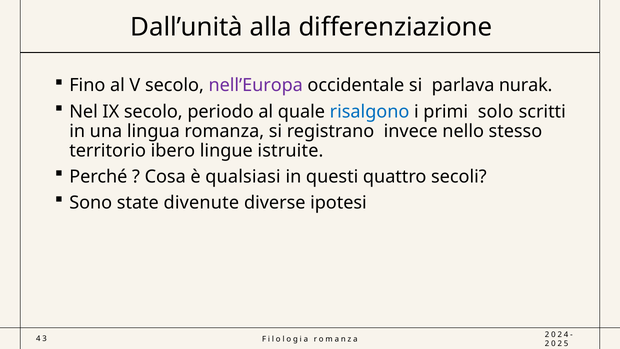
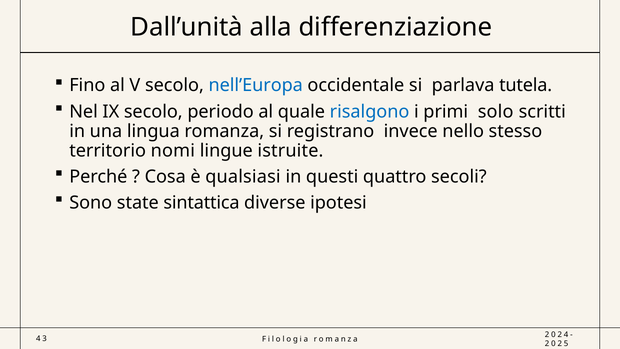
nell’Europa colour: purple -> blue
nurak: nurak -> tutela
ibero: ibero -> nomi
divenute: divenute -> sintattica
